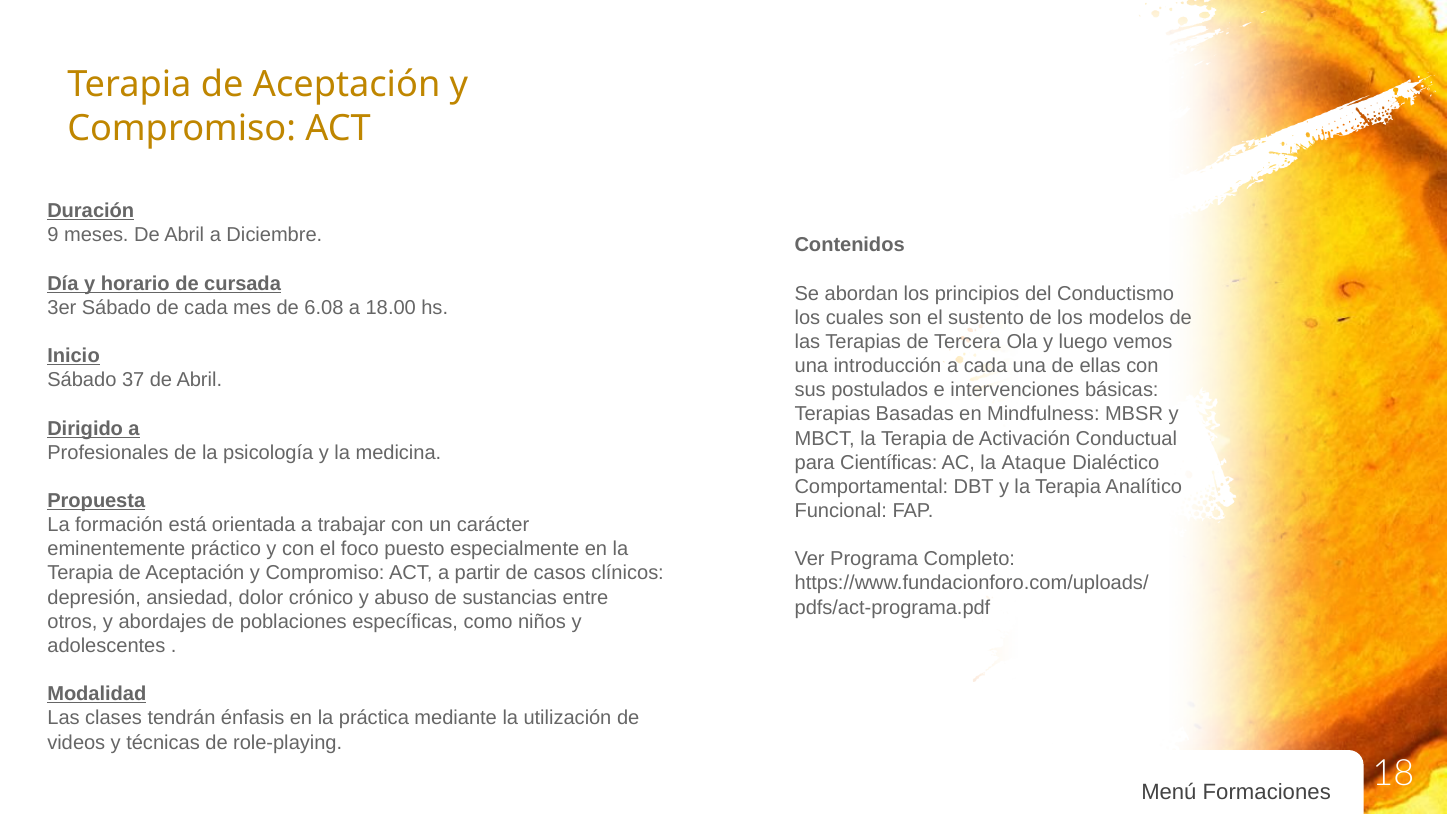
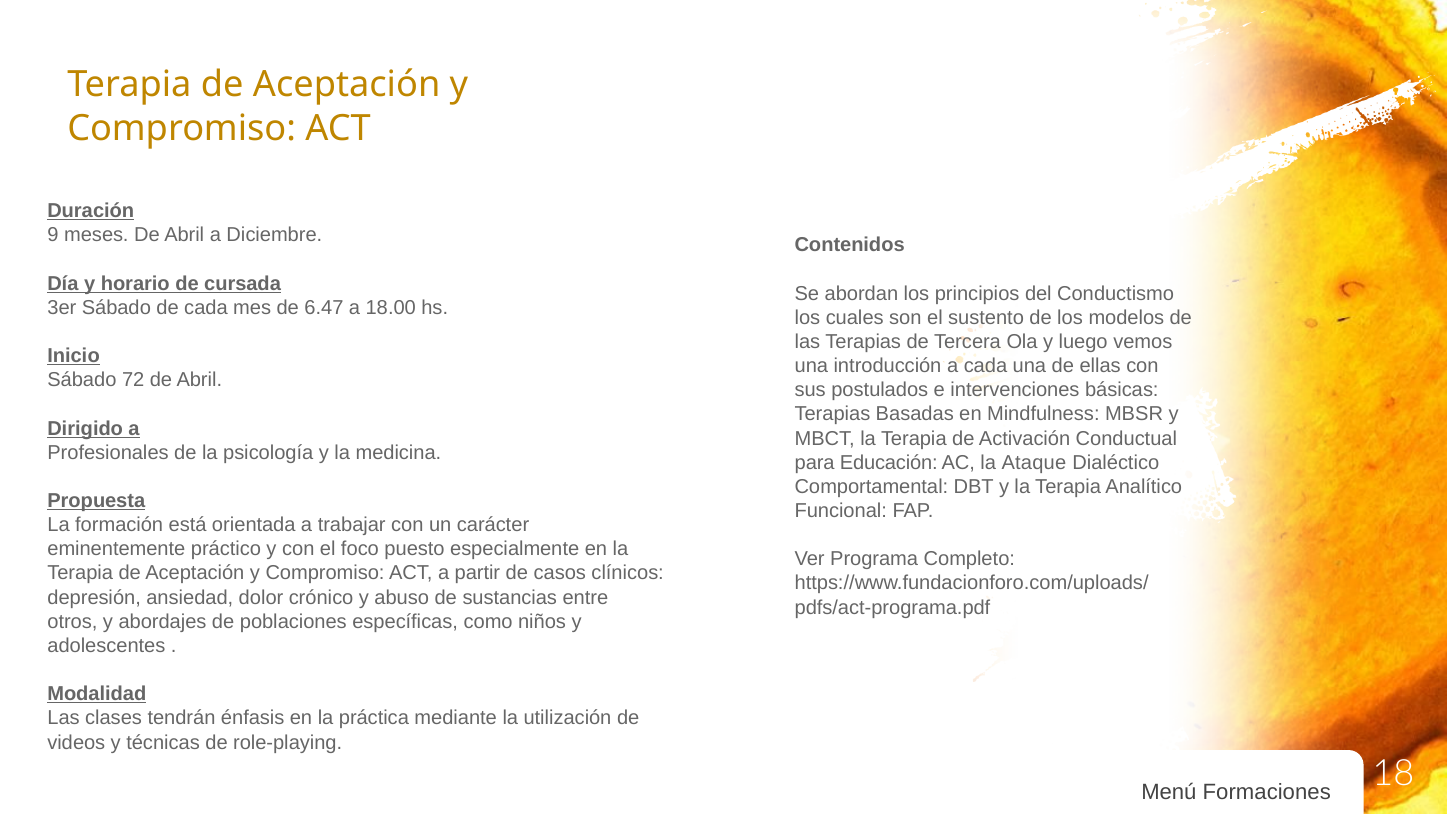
6.08: 6.08 -> 6.47
37: 37 -> 72
Científicas: Científicas -> Educación
